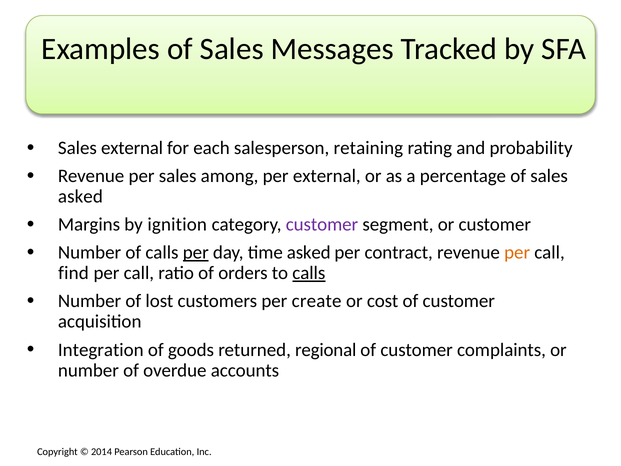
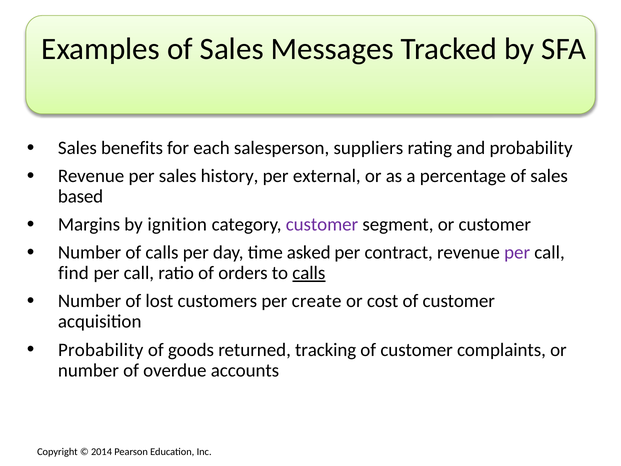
Sales external: external -> benefits
retaining: retaining -> suppliers
among: among -> history
asked at (80, 196): asked -> based
per at (196, 252) underline: present -> none
per at (517, 252) colour: orange -> purple
Integration at (101, 350): Integration -> Probability
regional: regional -> tracking
